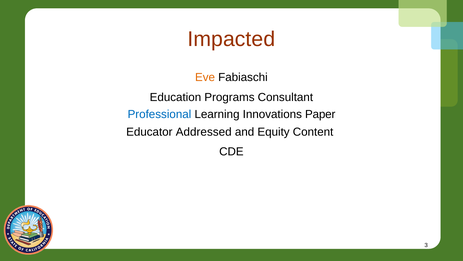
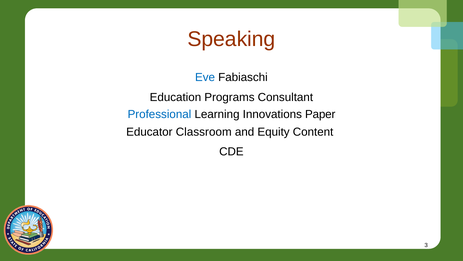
Impacted: Impacted -> Speaking
Eve colour: orange -> blue
Addressed: Addressed -> Classroom
